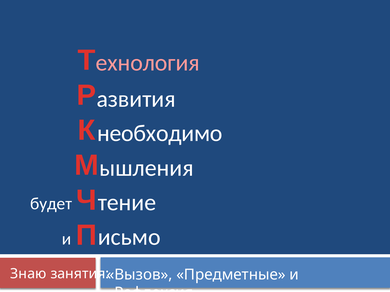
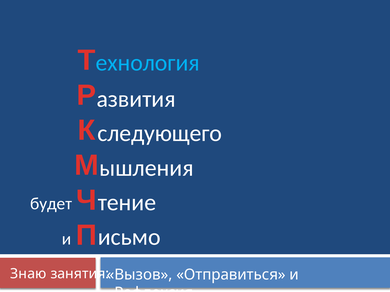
ехнология colour: pink -> light blue
необходимо: необходимо -> следующего
Предметные: Предметные -> Отправиться
